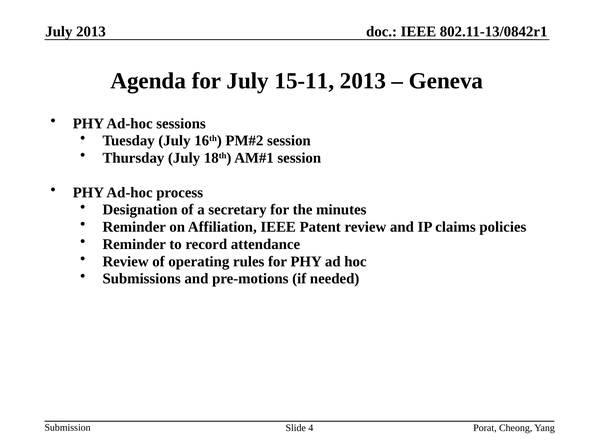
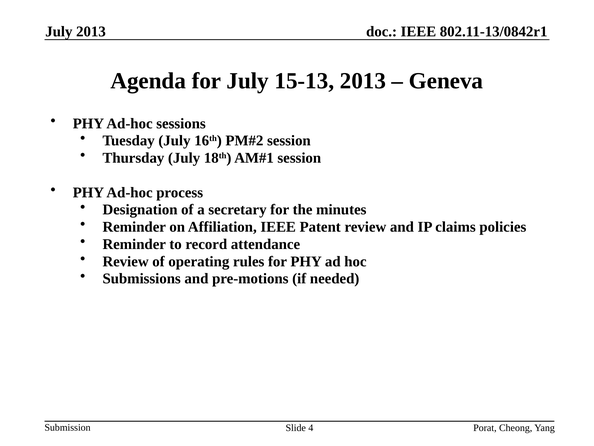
15-11: 15-11 -> 15-13
